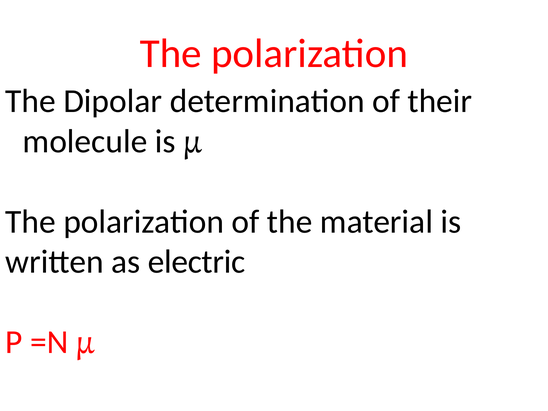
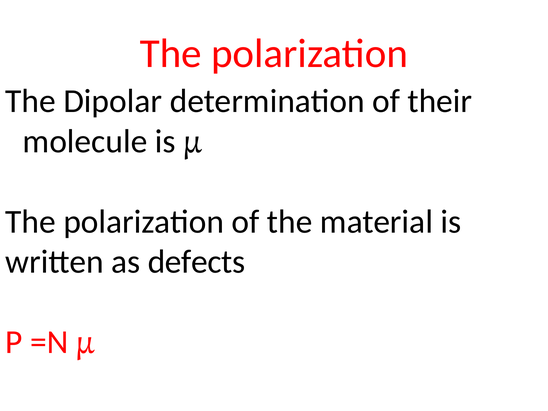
electric: electric -> defects
